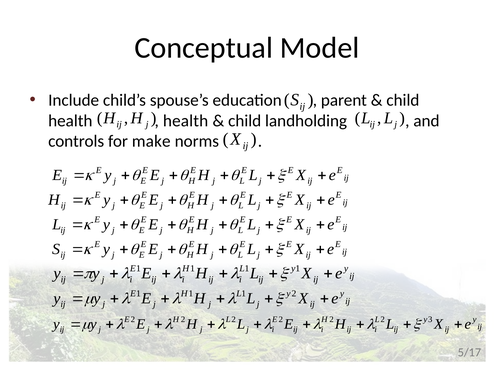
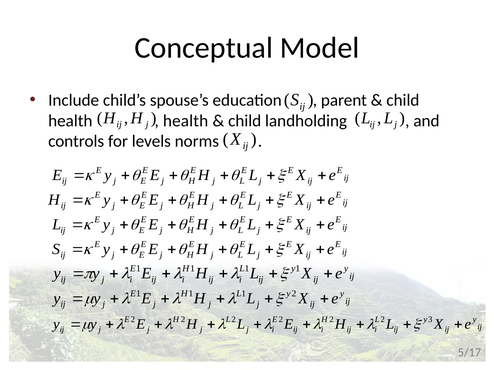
make: make -> levels
